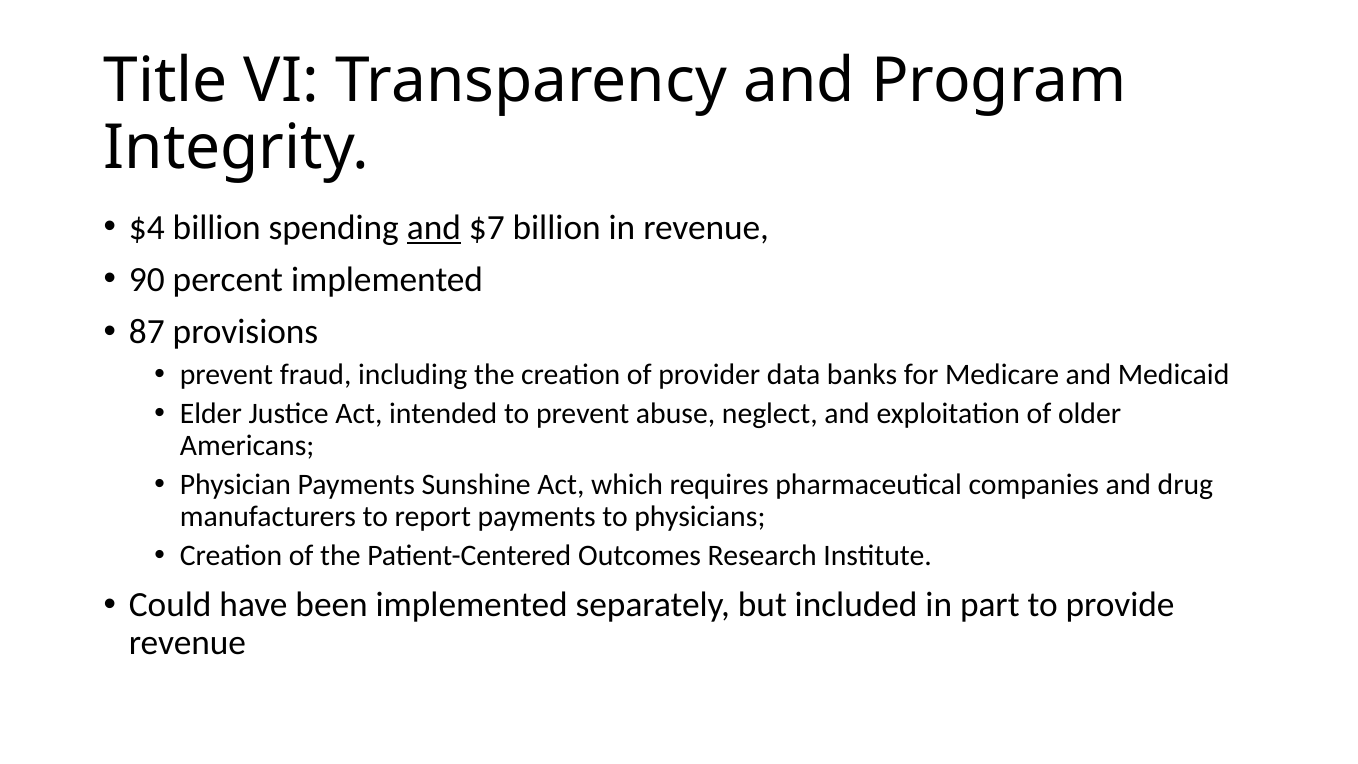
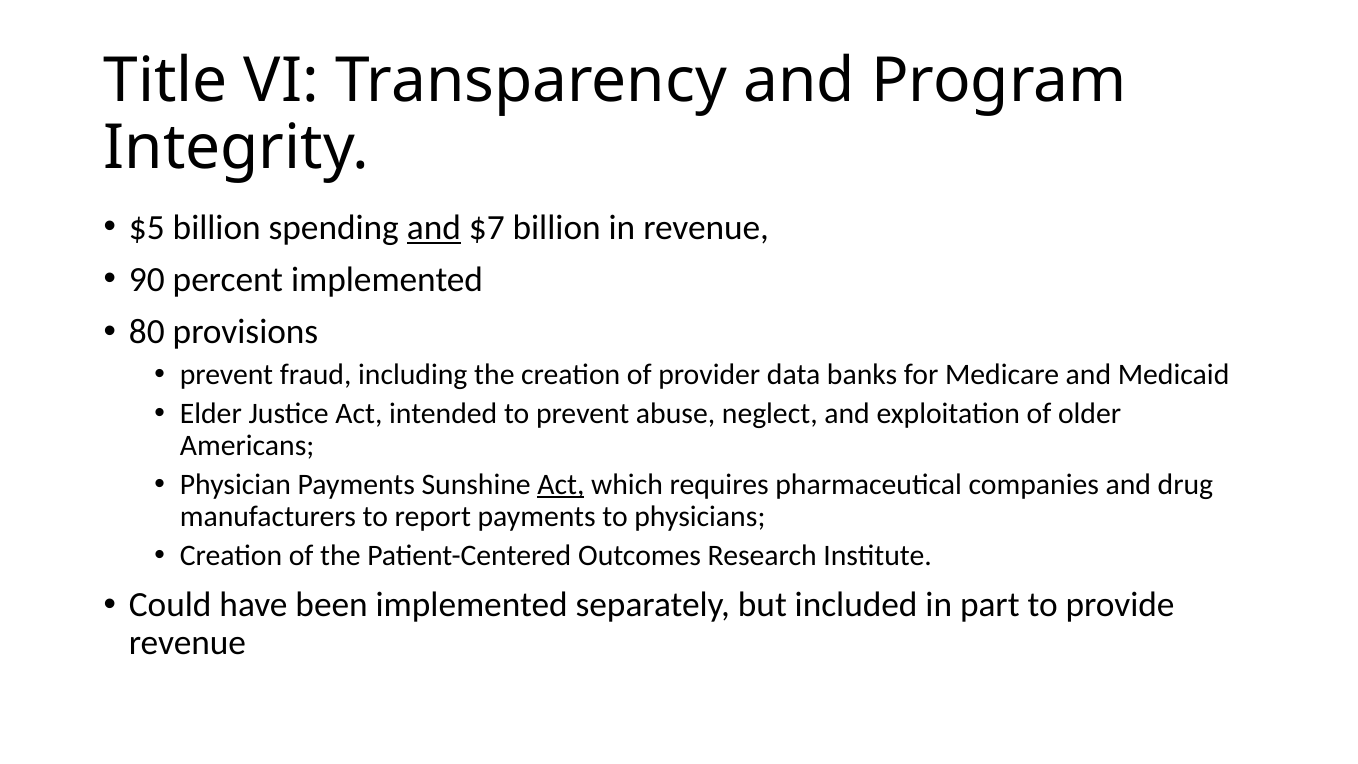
$4: $4 -> $5
87: 87 -> 80
Act at (561, 485) underline: none -> present
